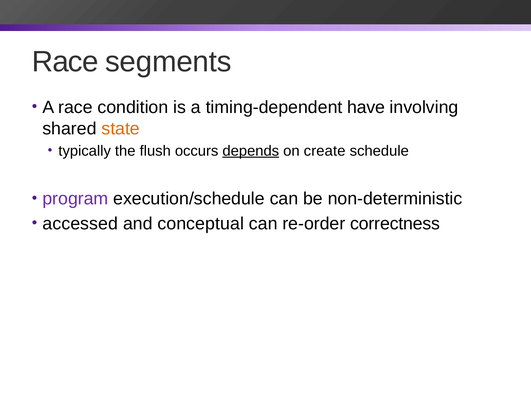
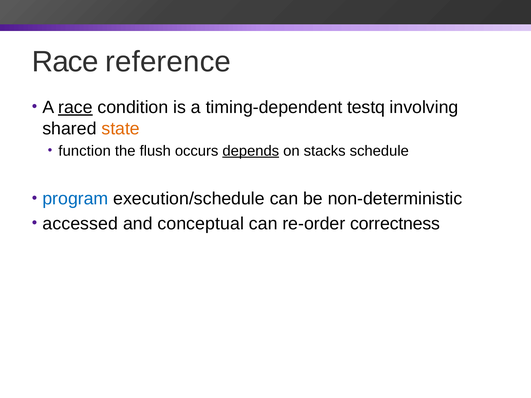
segments: segments -> reference
race at (75, 107) underline: none -> present
have: have -> testq
typically: typically -> function
create: create -> stacks
program colour: purple -> blue
